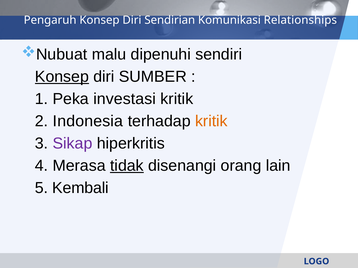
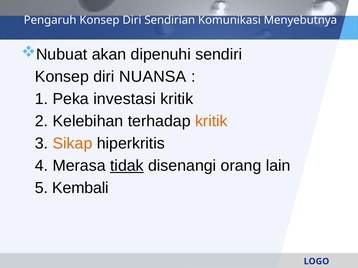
Relationships: Relationships -> Menyebutnya
malu: malu -> akan
Konsep at (62, 77) underline: present -> none
SUMBER: SUMBER -> NUANSA
Indonesia: Indonesia -> Kelebihan
Sikap colour: purple -> orange
